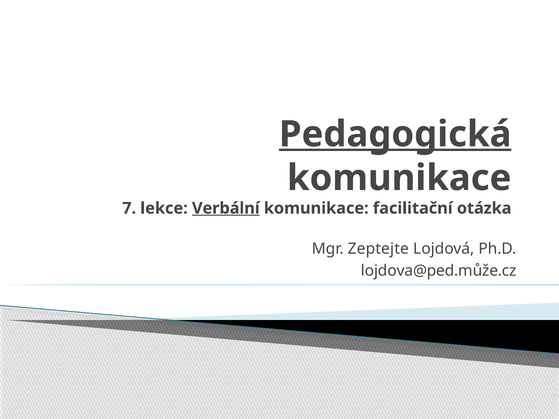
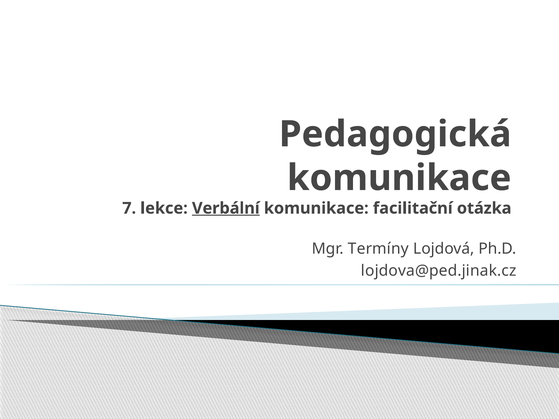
Pedagogická underline: present -> none
Zeptejte: Zeptejte -> Termíny
lojdova@ped.může.cz: lojdova@ped.může.cz -> lojdova@ped.jinak.cz
